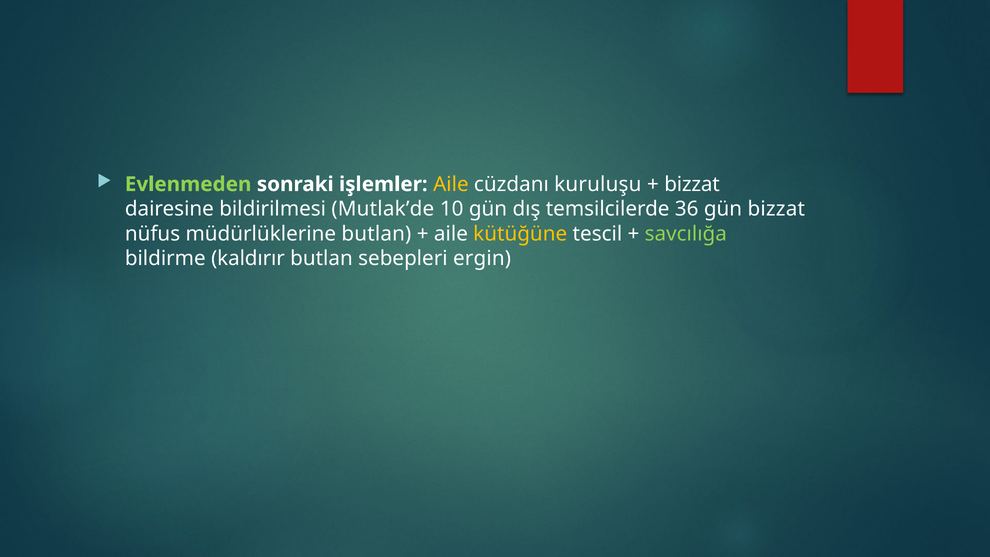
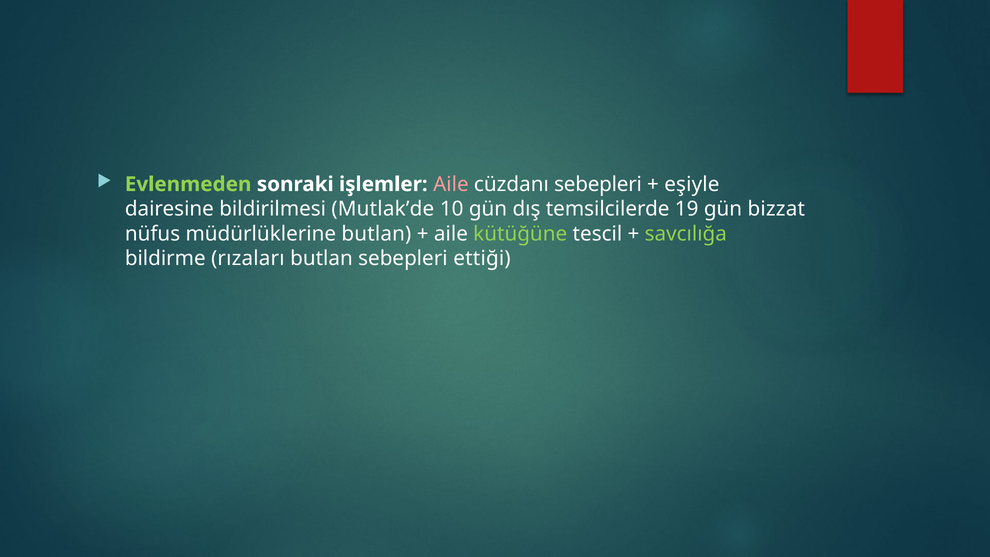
Aile at (451, 184) colour: yellow -> pink
cüzdanı kuruluşu: kuruluşu -> sebepleri
bizzat at (692, 184): bizzat -> eşiyle
36: 36 -> 19
kütüğüne colour: yellow -> light green
kaldırır: kaldırır -> rızaları
ergin: ergin -> ettiği
